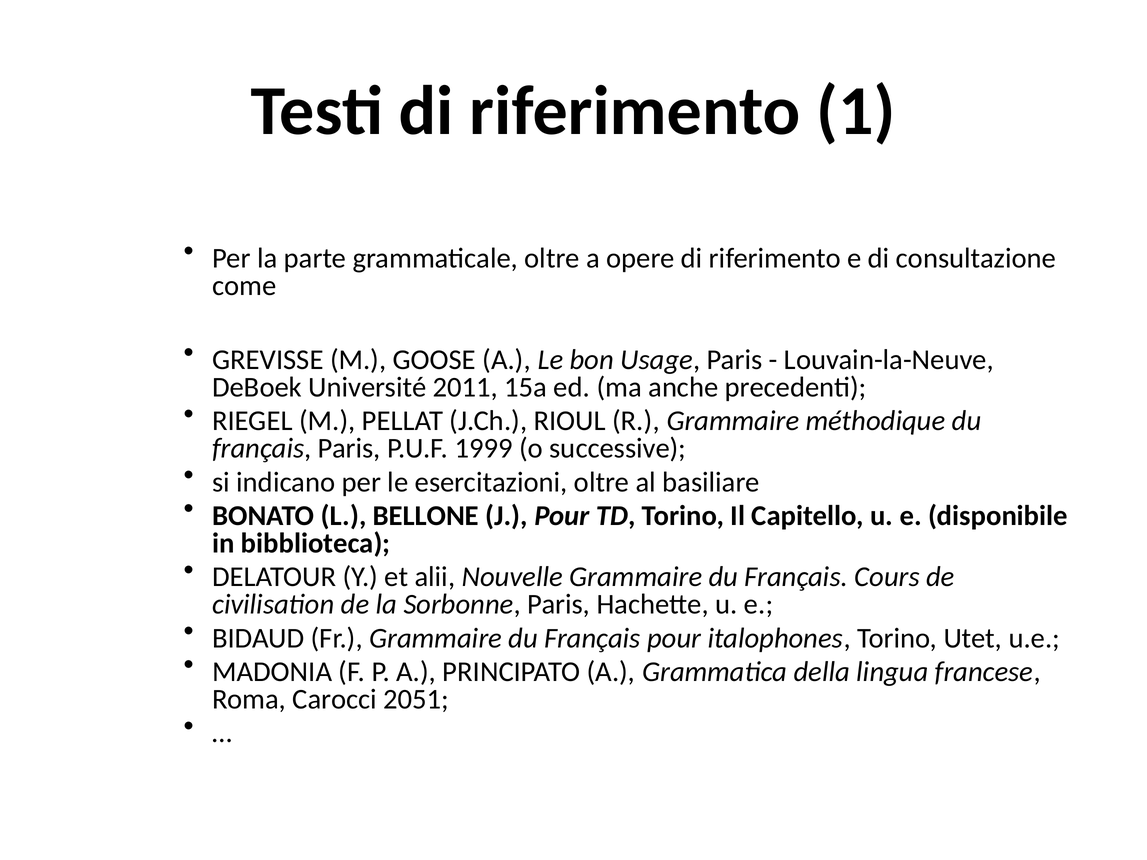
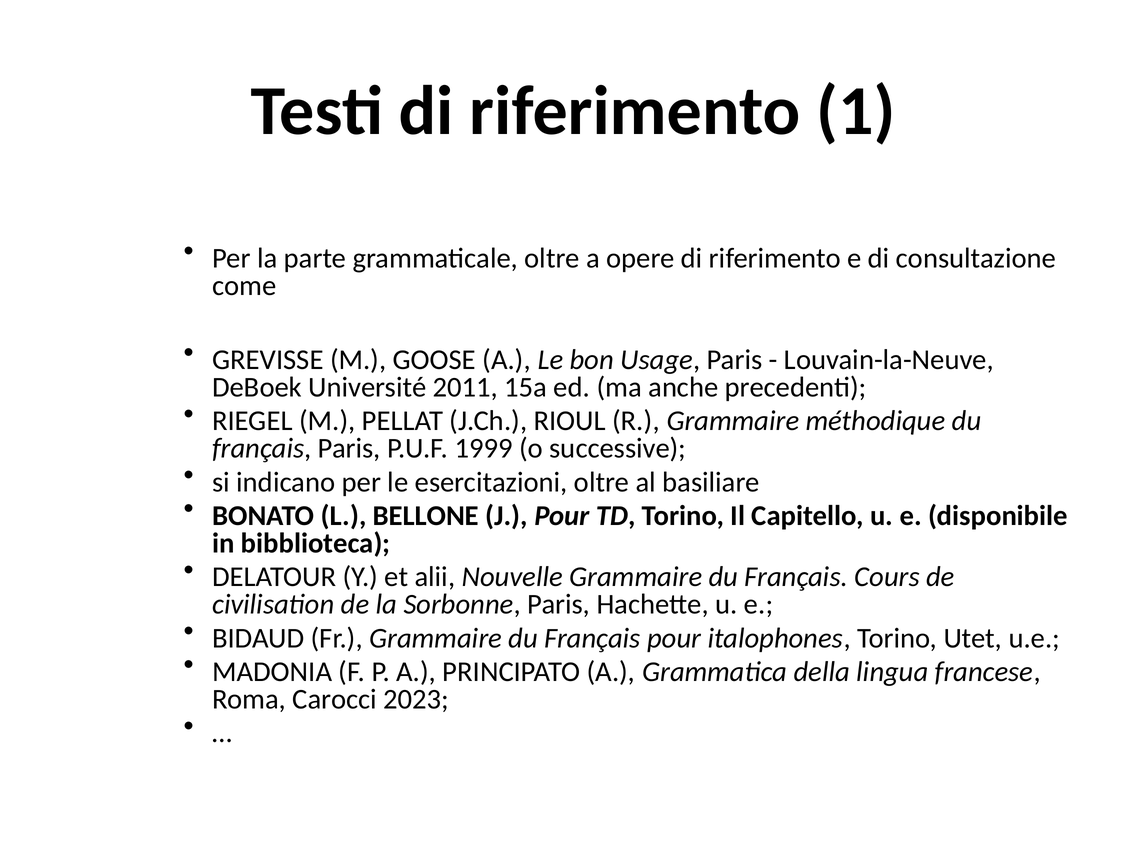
2051: 2051 -> 2023
